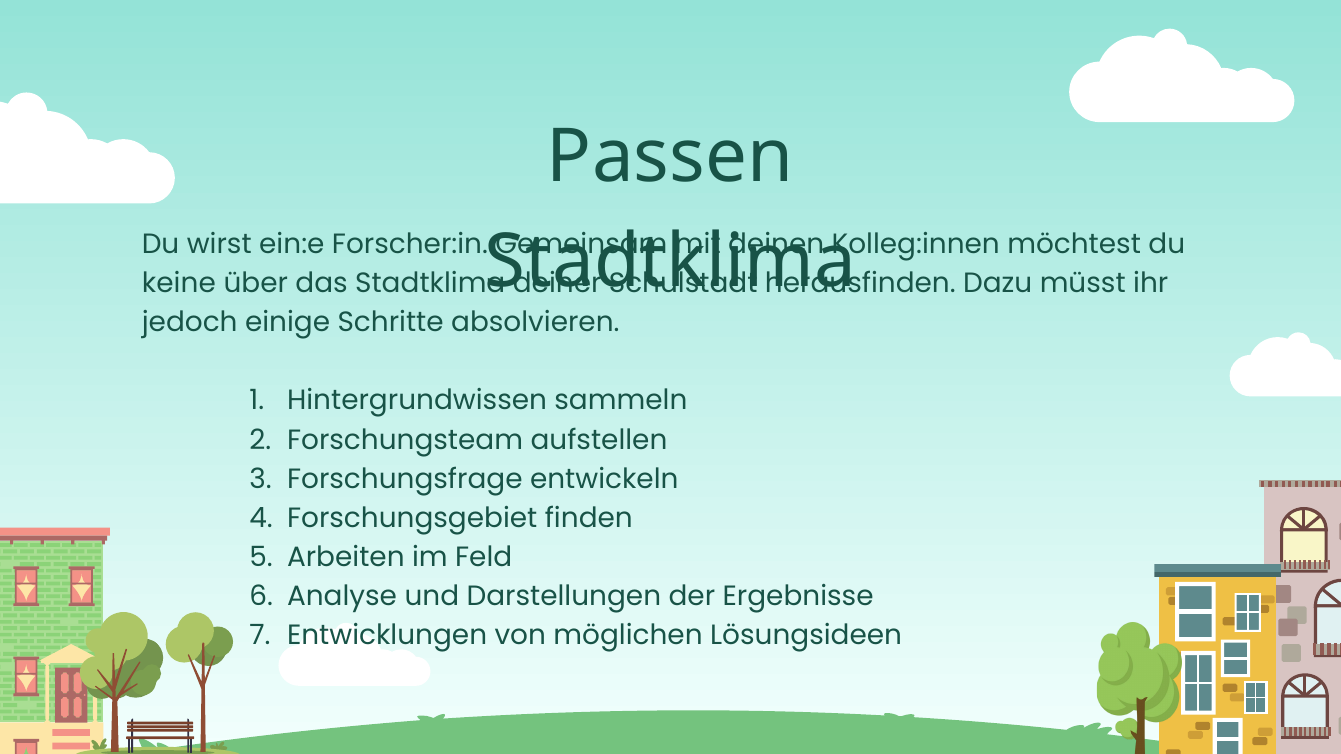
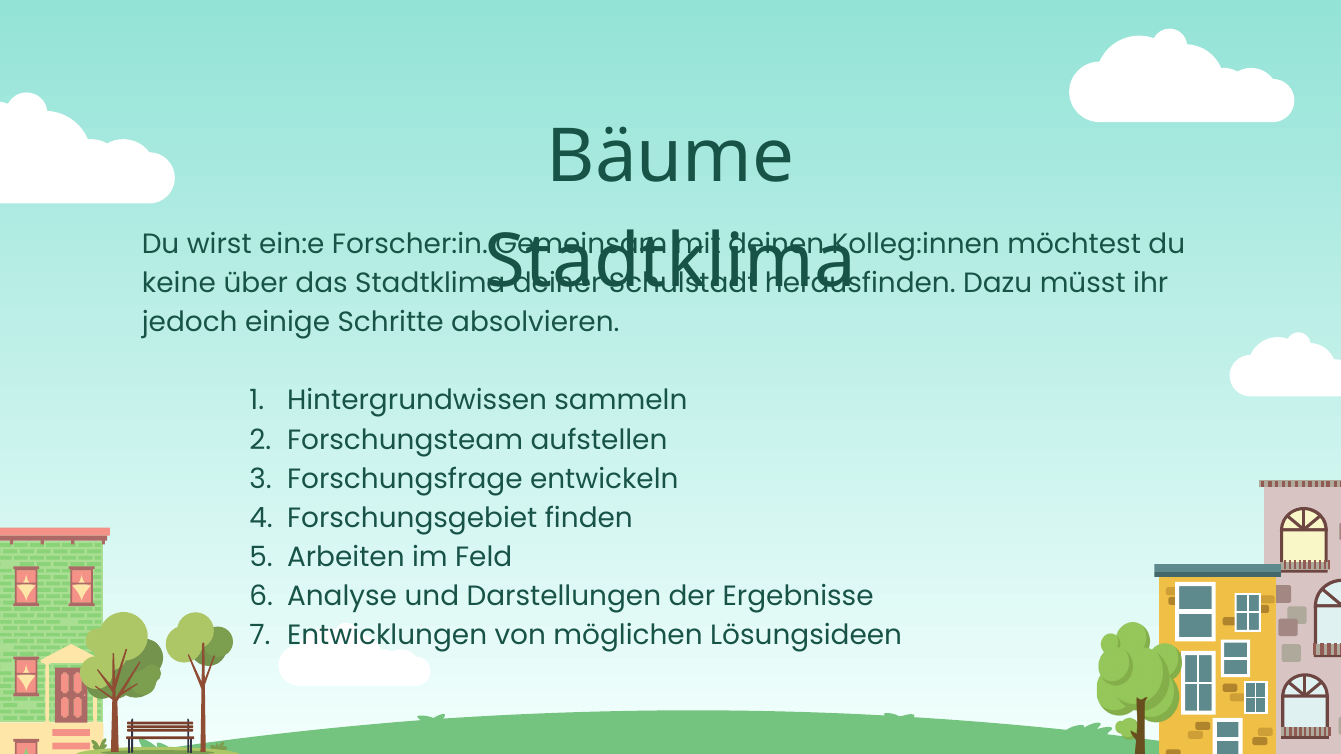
Passen: Passen -> Bäume
